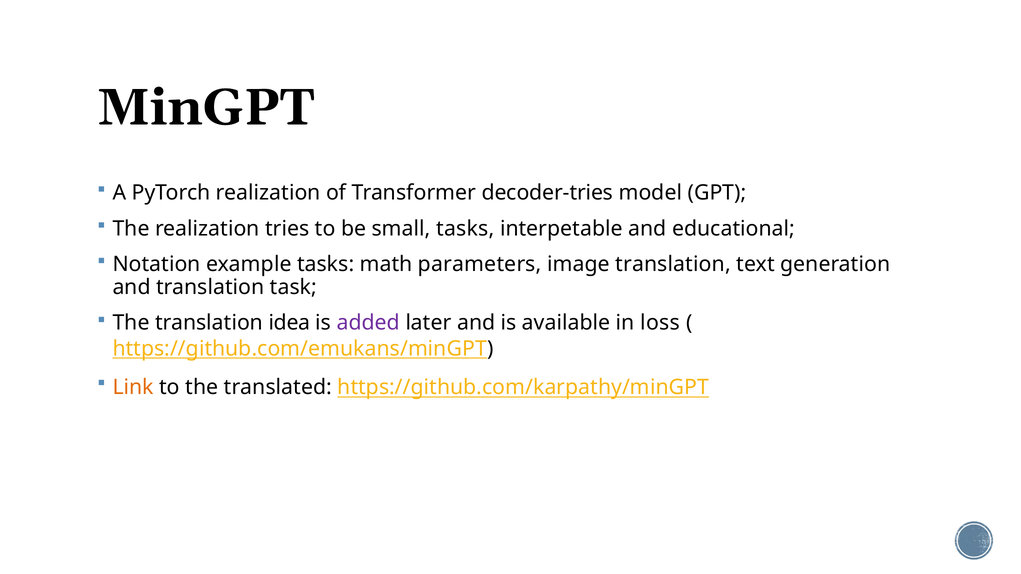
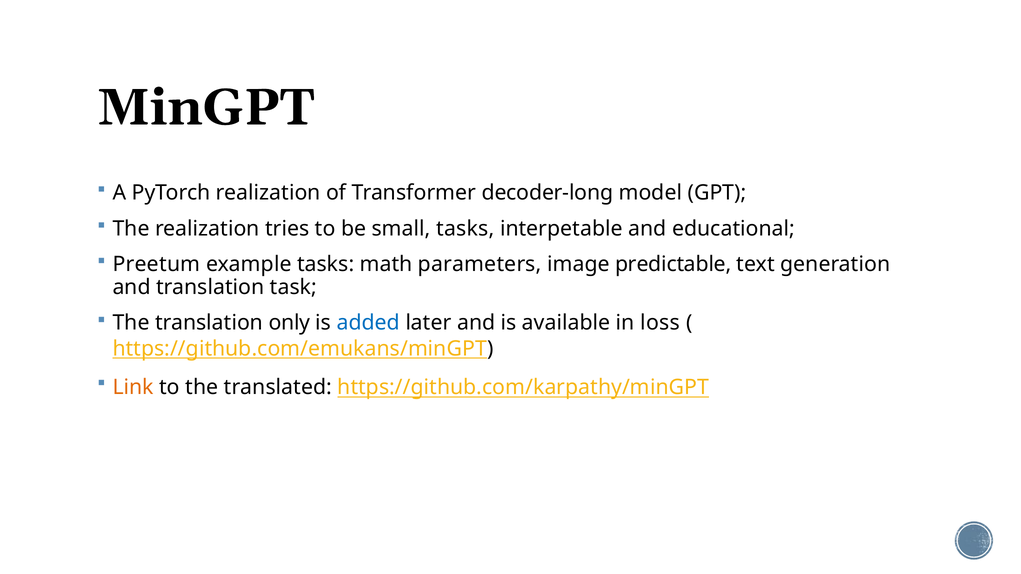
decoder-tries: decoder-tries -> decoder-long
Notation: Notation -> Preetum
image translation: translation -> predictable
idea: idea -> only
added colour: purple -> blue
